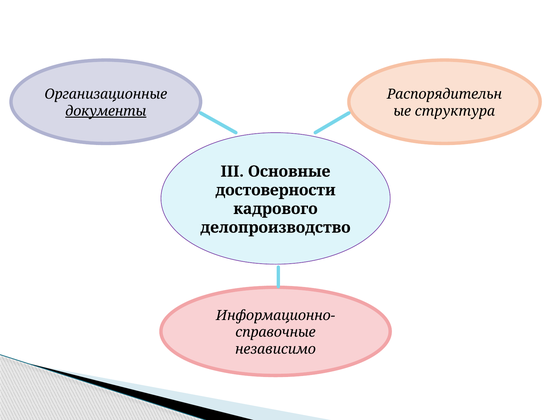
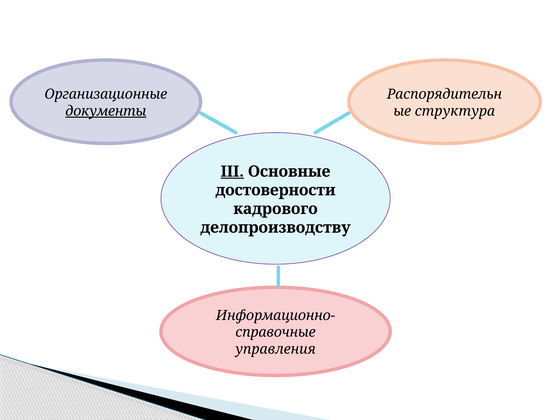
III underline: none -> present
делопроизводство: делопроизводство -> делопроизводству
независимо: независимо -> управления
